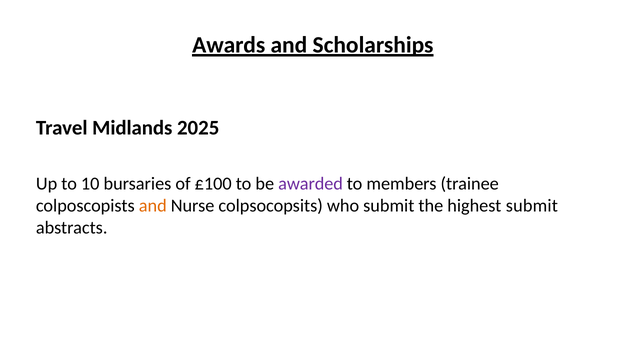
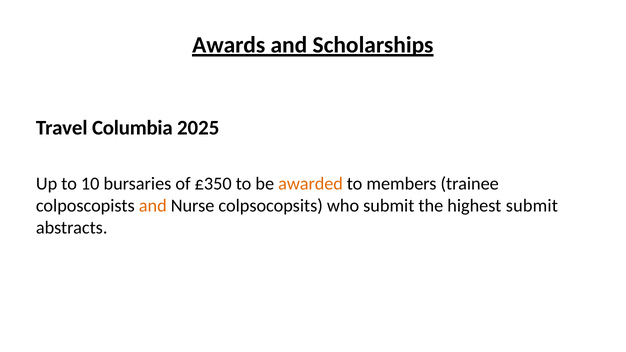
Midlands: Midlands -> Columbia
£100: £100 -> £350
awarded colour: purple -> orange
